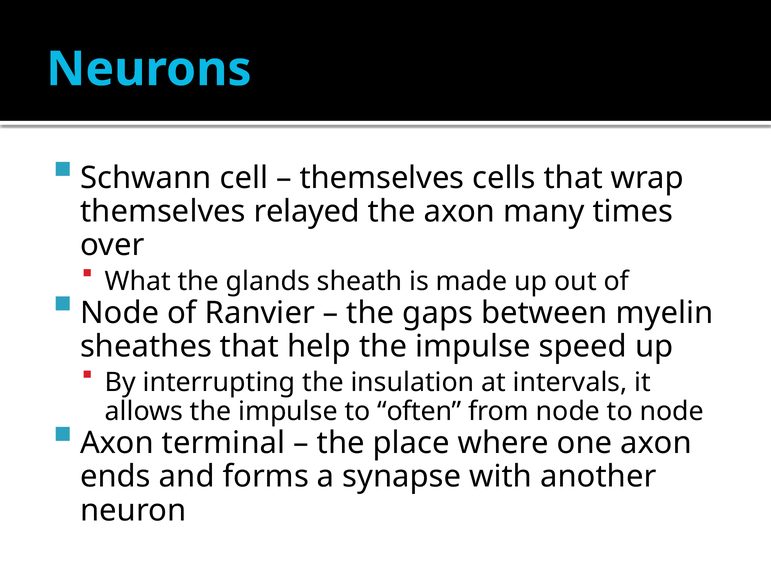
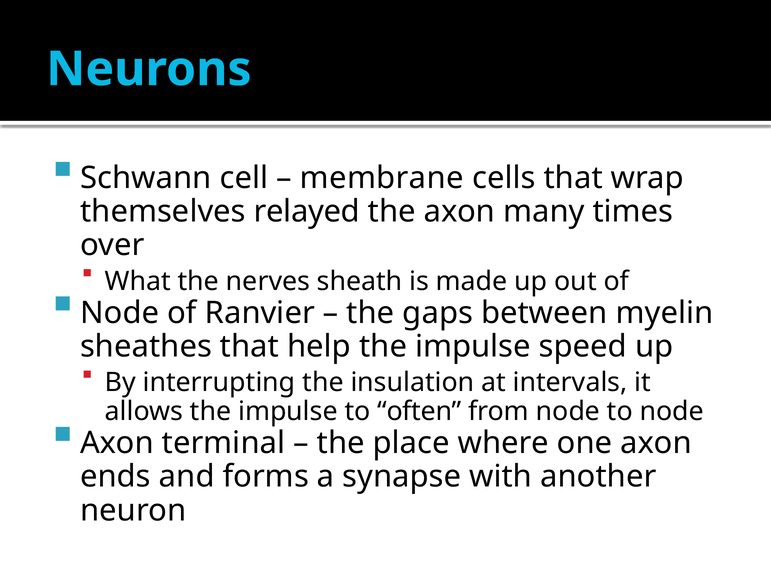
themselves at (382, 178): themselves -> membrane
glands: glands -> nerves
